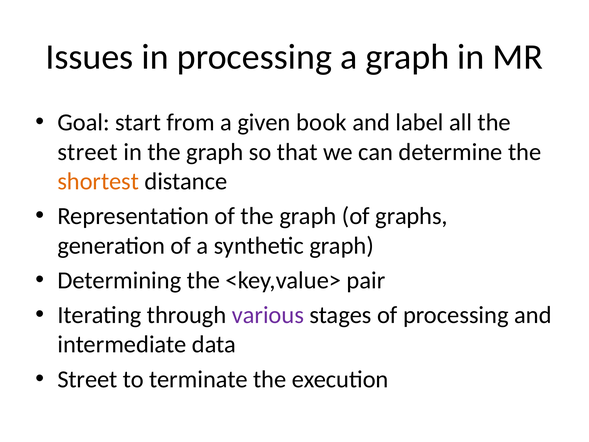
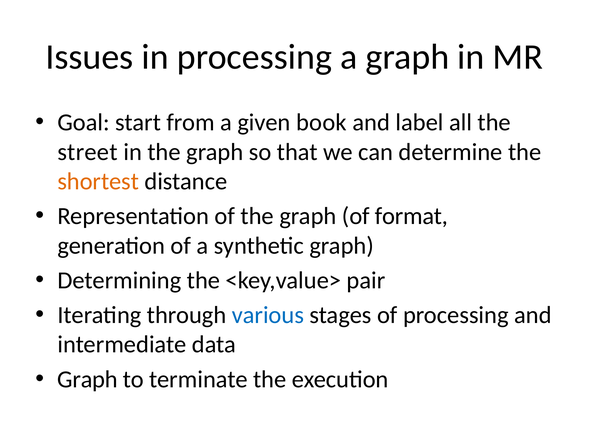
graphs: graphs -> format
various colour: purple -> blue
Street at (87, 379): Street -> Graph
